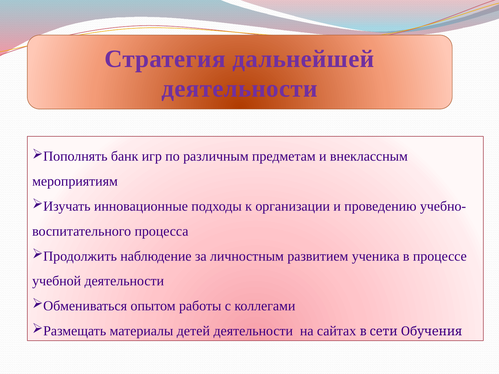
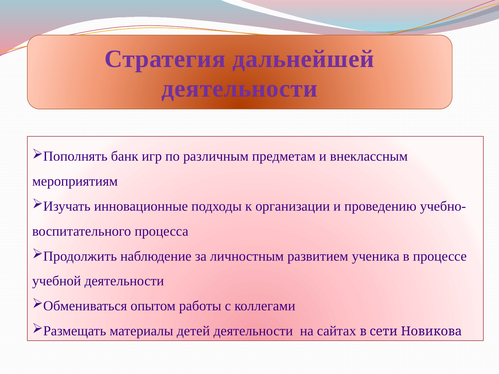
Обучения: Обучения -> Новикова
